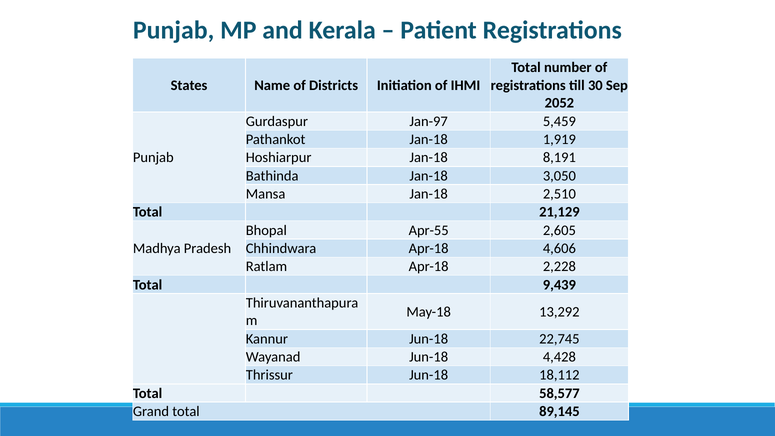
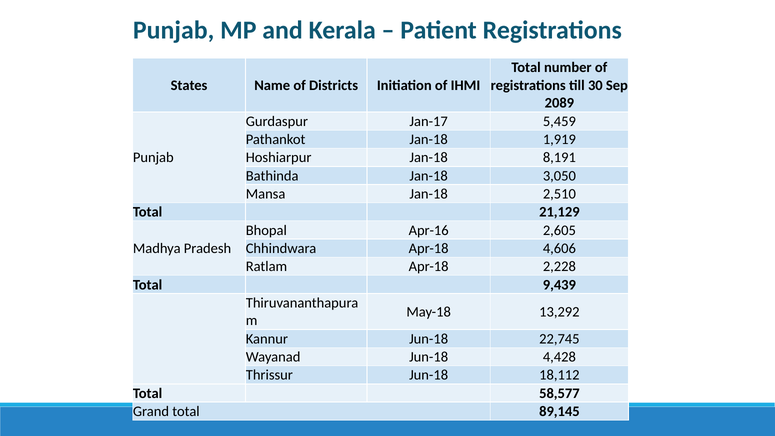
2052: 2052 -> 2089
Jan-97: Jan-97 -> Jan-17
Apr-55: Apr-55 -> Apr-16
